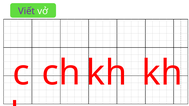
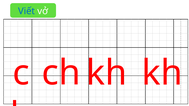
Viết colour: purple -> blue
